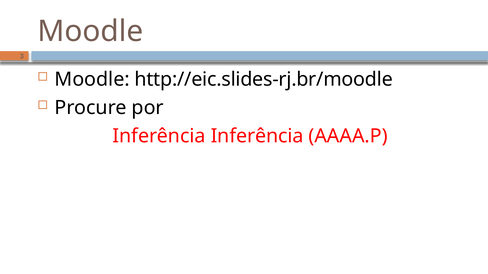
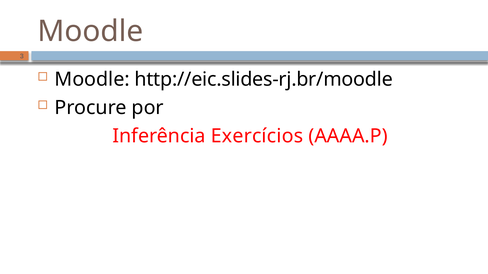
Inferência Inferência: Inferência -> Exercícios
